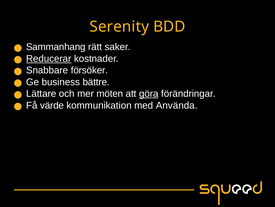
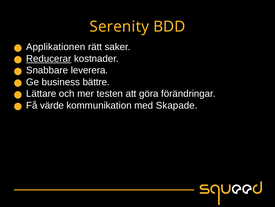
Sammanhang: Sammanhang -> Applikationen
försöker: försöker -> leverera
möten: möten -> testen
göra underline: present -> none
Använda: Använda -> Skapade
